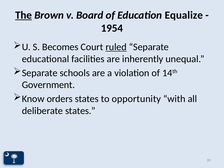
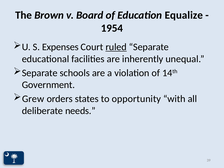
The underline: present -> none
Becomes: Becomes -> Expenses
Know: Know -> Grew
deliberate states: states -> needs
